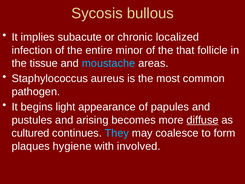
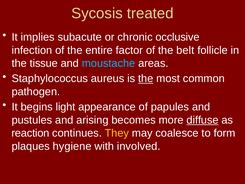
bullous: bullous -> treated
localized: localized -> occlusive
minor: minor -> factor
that: that -> belt
the at (146, 78) underline: none -> present
cultured: cultured -> reaction
They colour: light blue -> yellow
